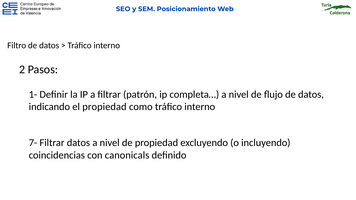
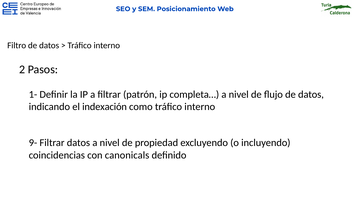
el propiedad: propiedad -> indexación
7-: 7- -> 9-
